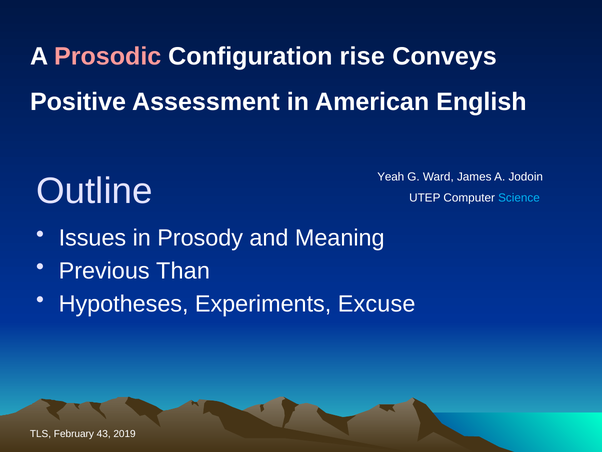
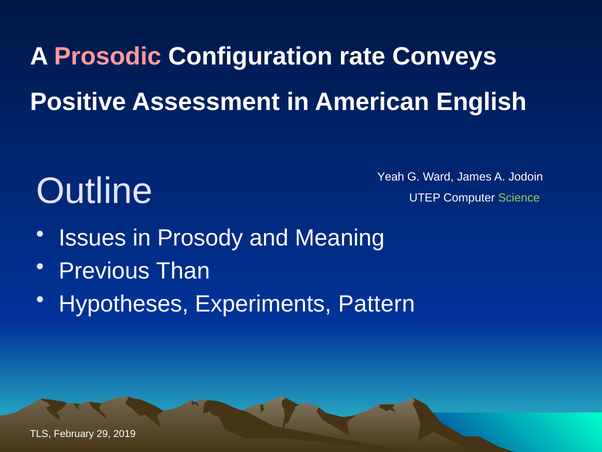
rise: rise -> rate
Science colour: light blue -> light green
Excuse: Excuse -> Pattern
43: 43 -> 29
